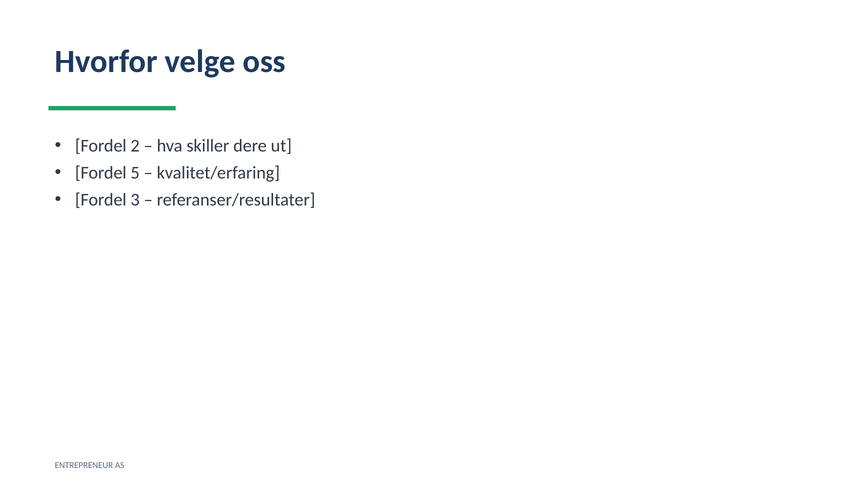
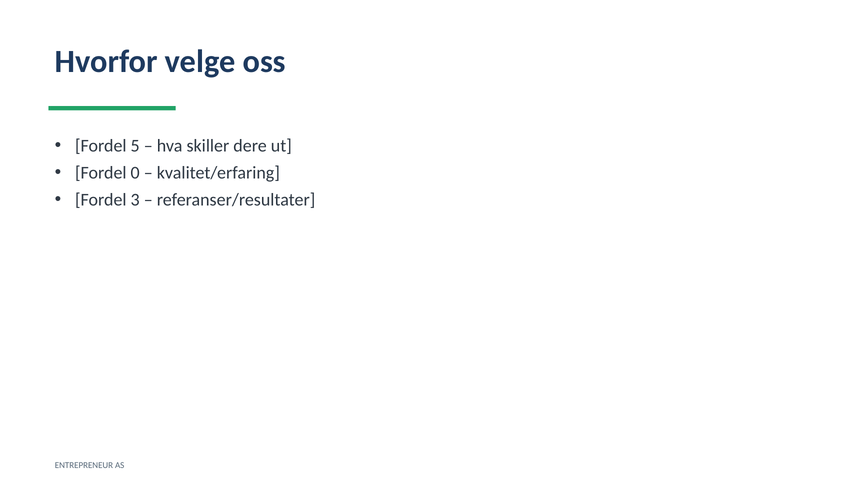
2: 2 -> 5
5: 5 -> 0
